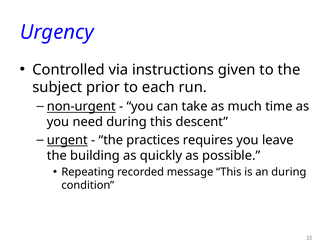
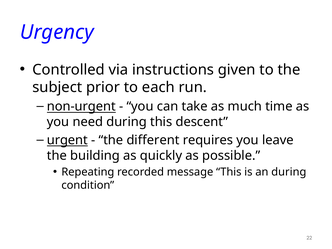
practices: practices -> different
